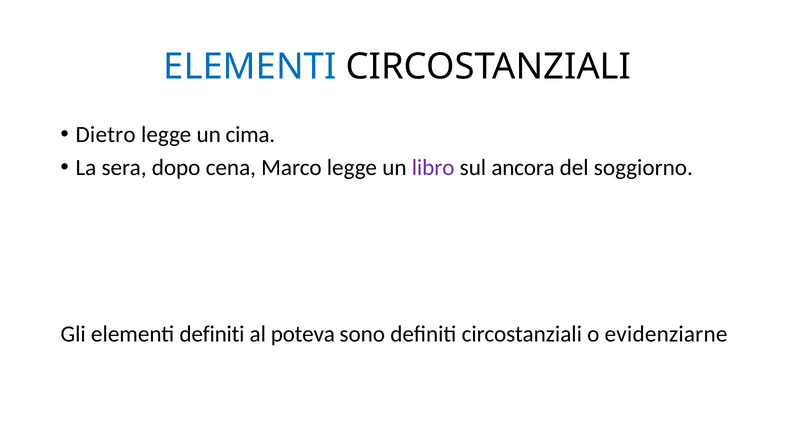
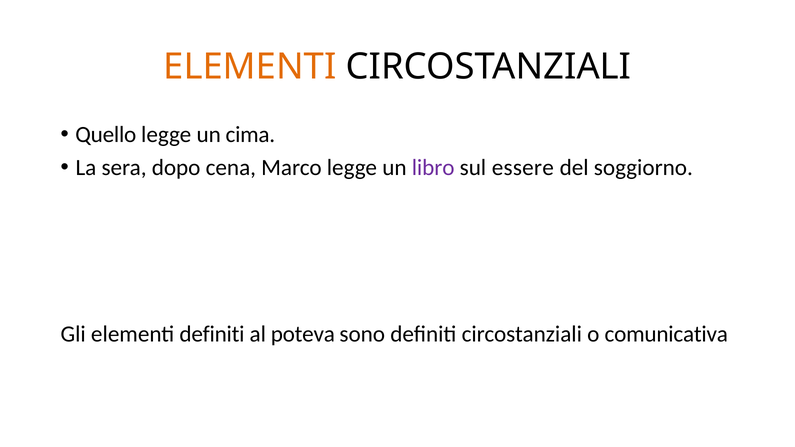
ELEMENTI at (250, 67) colour: blue -> orange
Dietro: Dietro -> Quello
ancora: ancora -> essere
evidenziarne: evidenziarne -> comunicativa
